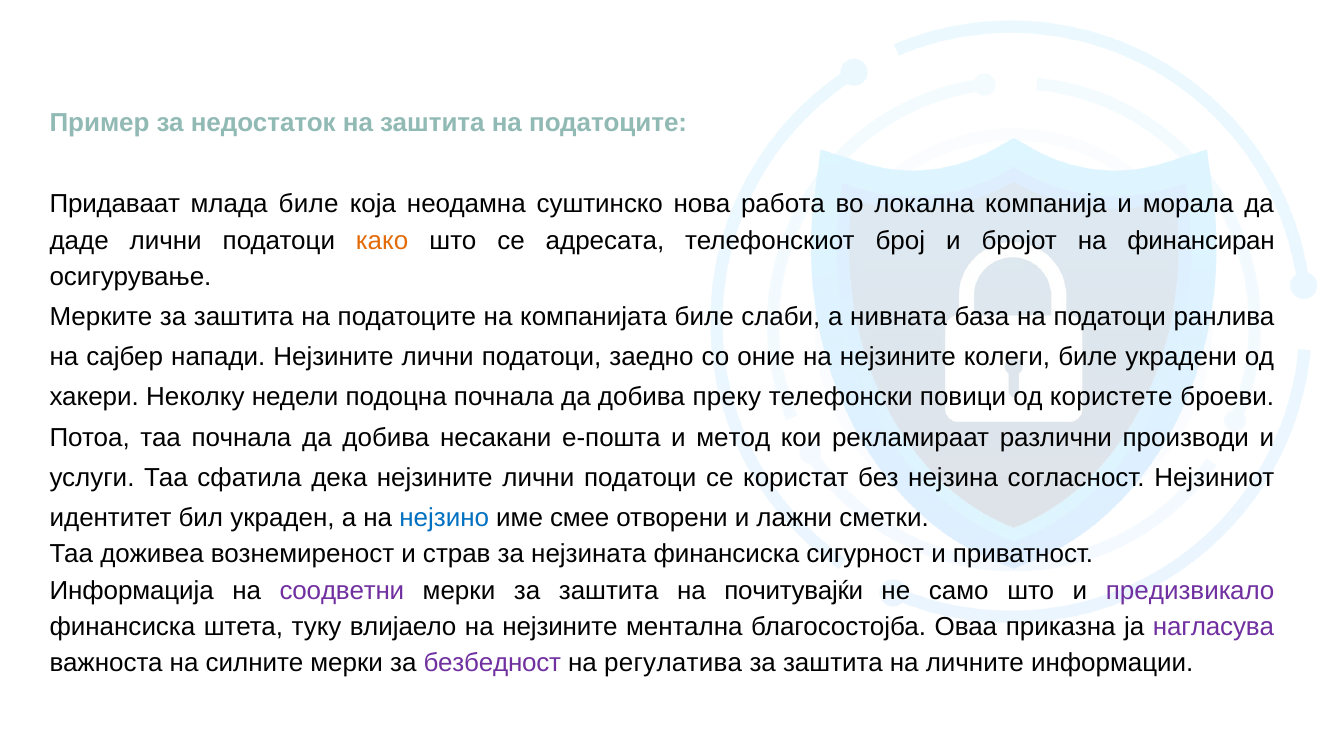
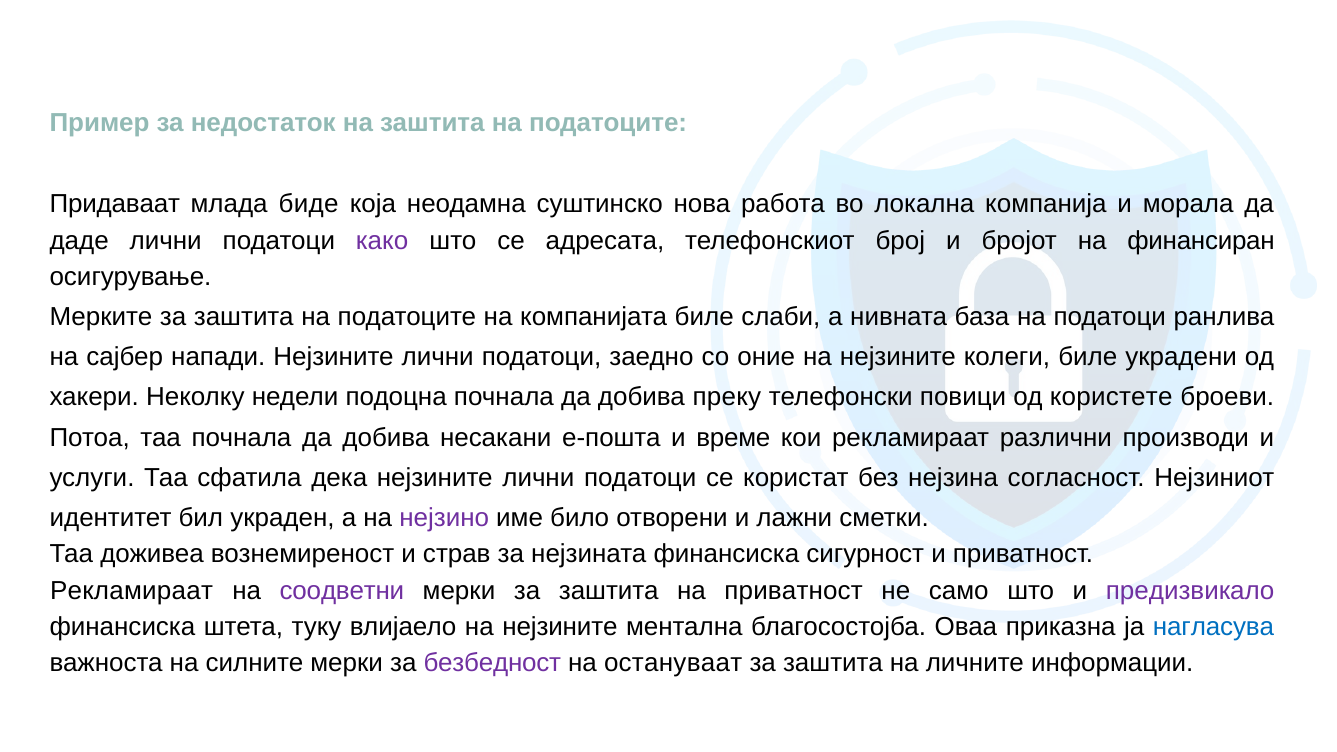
млада биле: биле -> биде
како colour: orange -> purple
метод: метод -> време
нејзино colour: blue -> purple
смее: смее -> било
Информација at (132, 591): Информација -> Рекламираат
на почитувајќи: почитувајќи -> приватност
нагласува colour: purple -> blue
регулатива: регулатива -> остануваат
